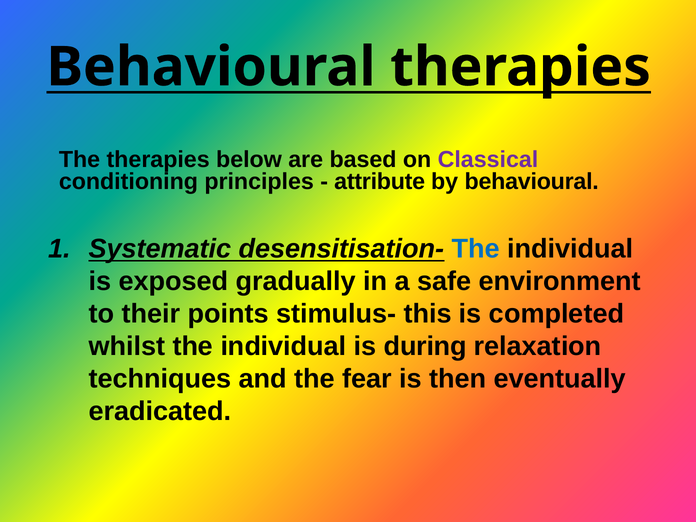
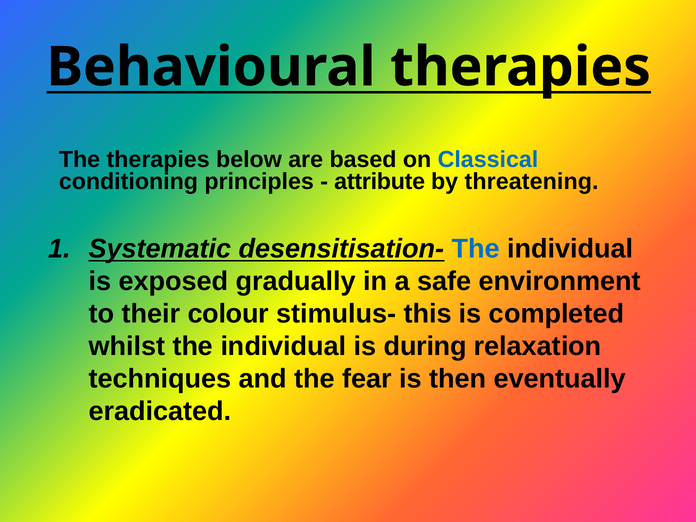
Classical colour: purple -> blue
by behavioural: behavioural -> threatening
points: points -> colour
